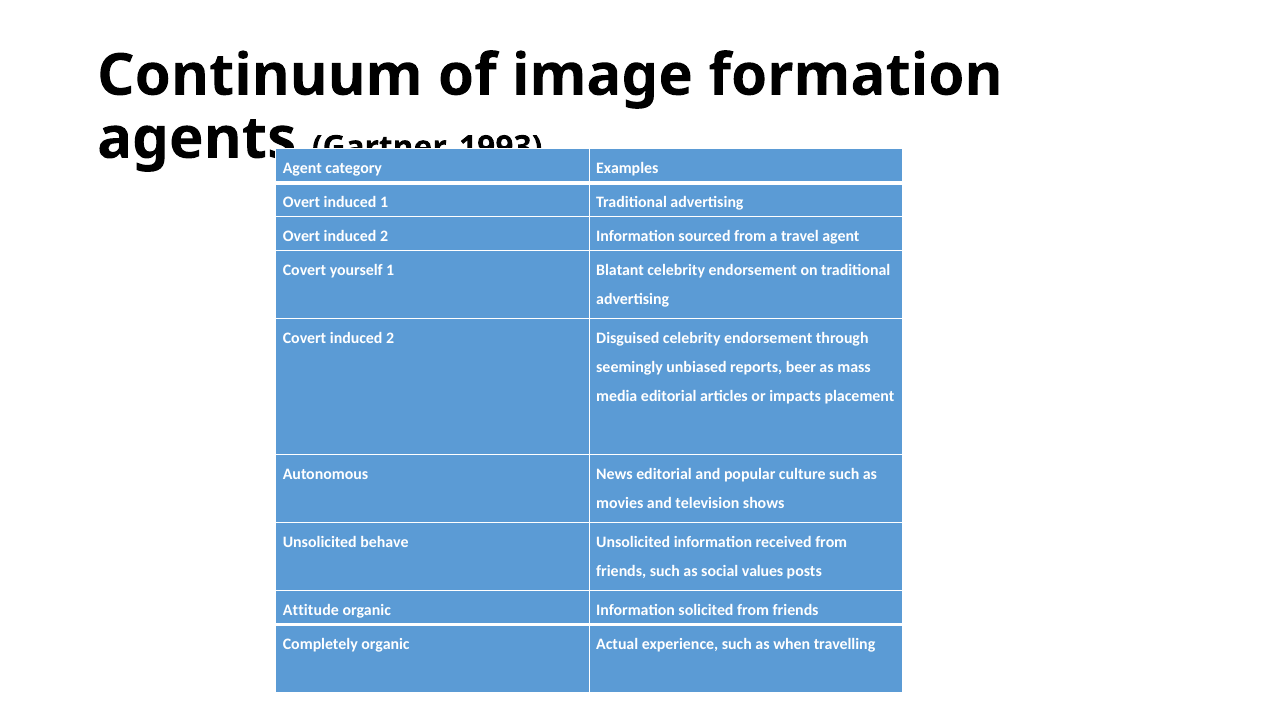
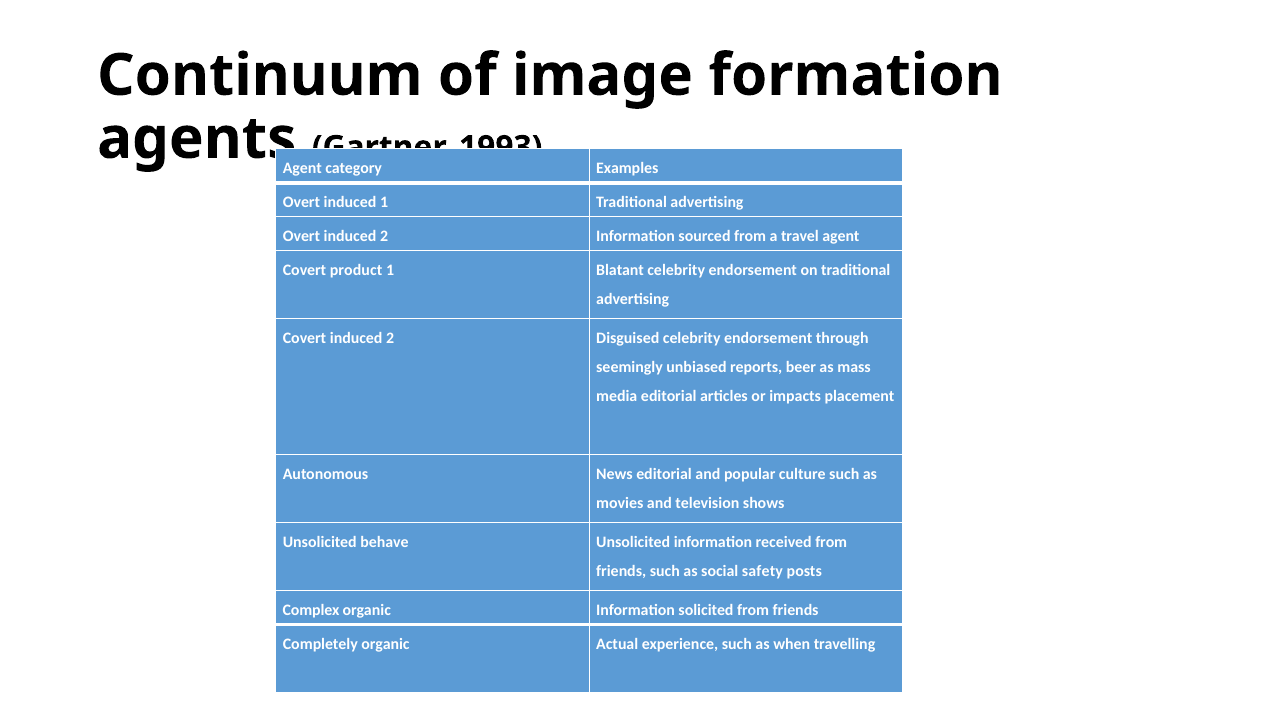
yourself: yourself -> product
values: values -> safety
Attitude: Attitude -> Complex
